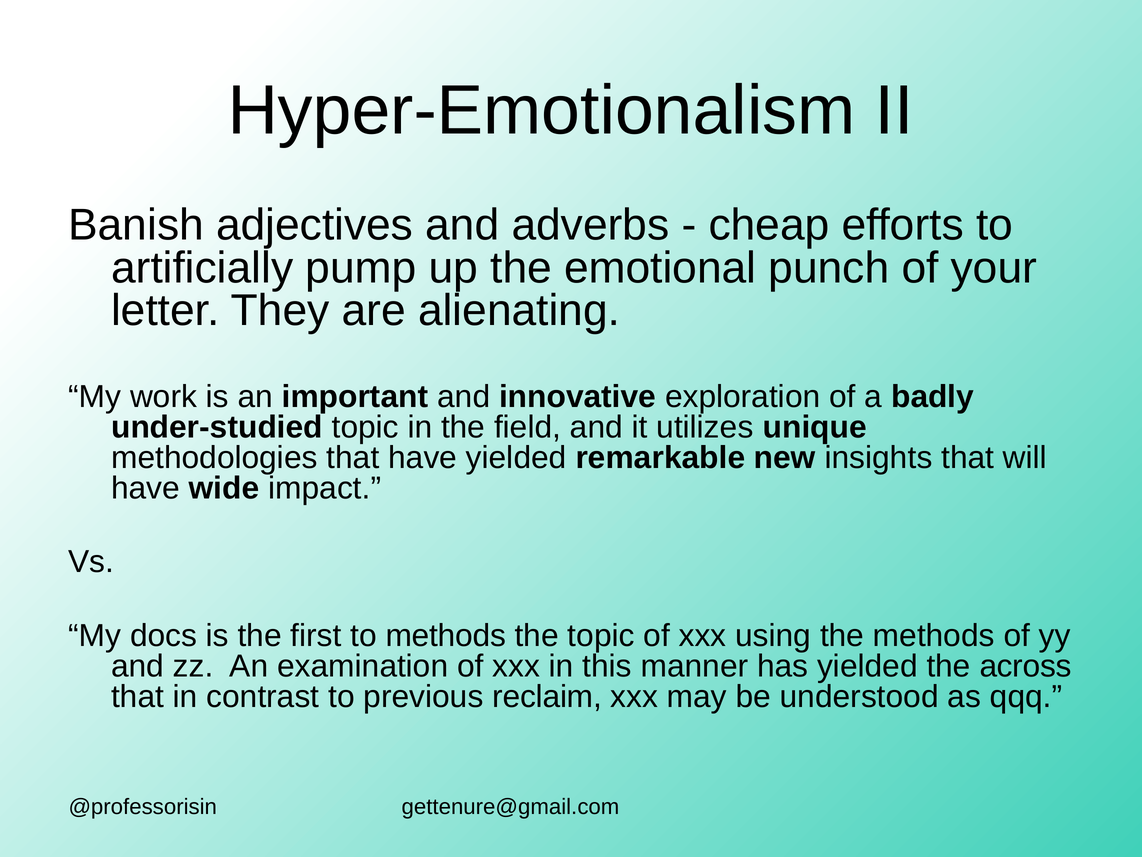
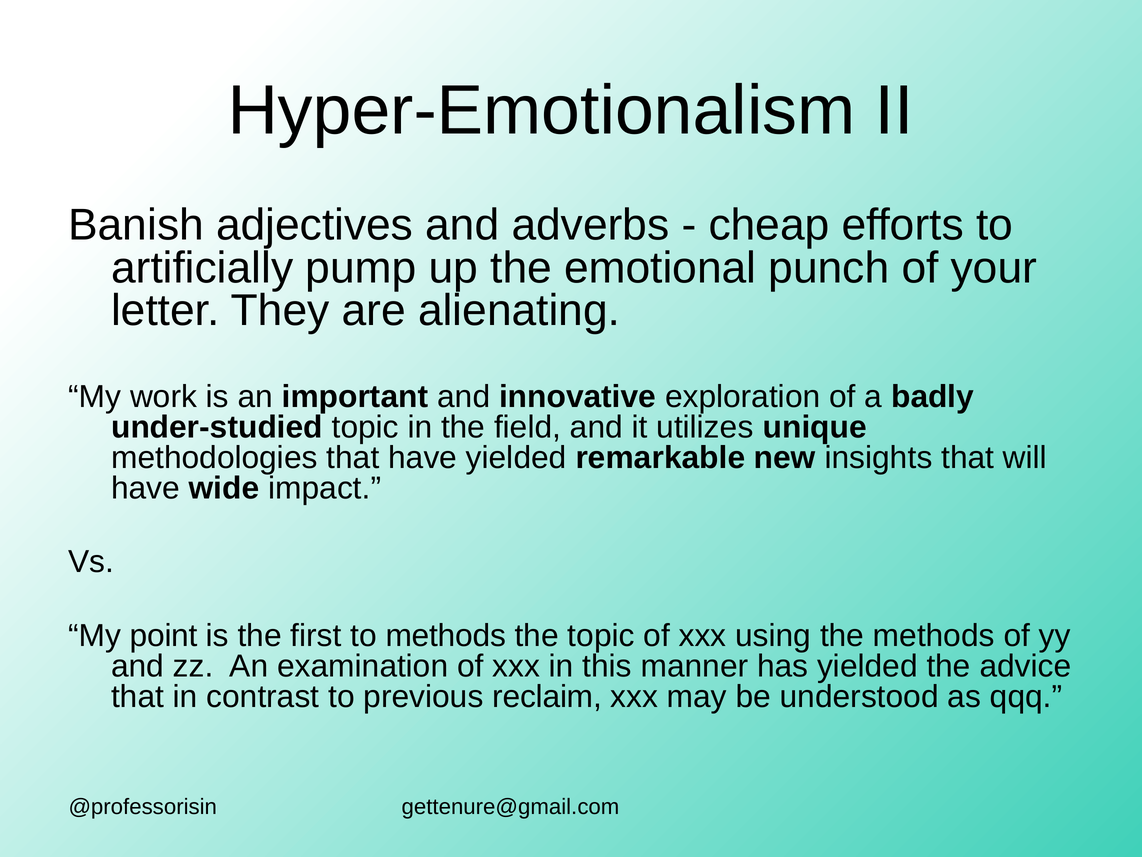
docs: docs -> point
across: across -> advice
